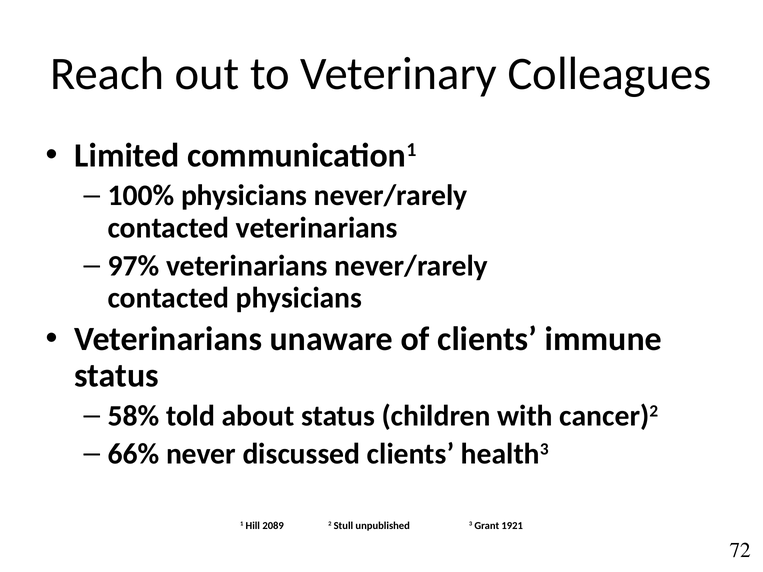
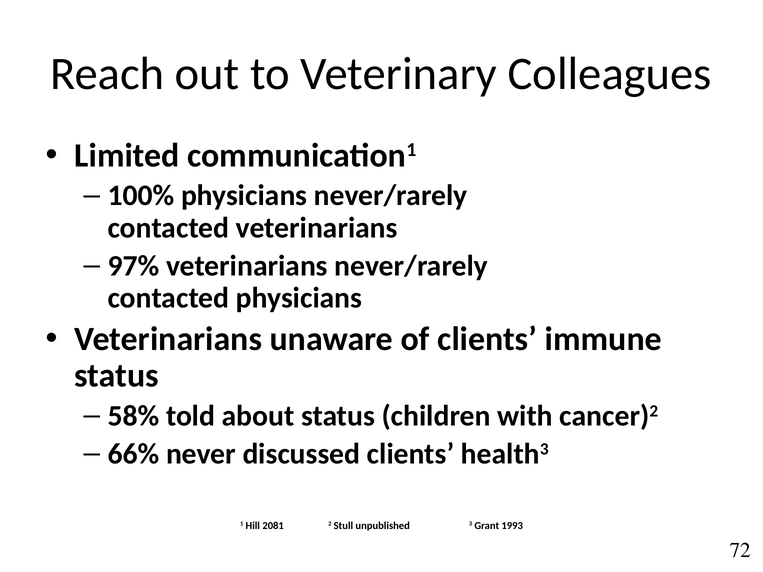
2089: 2089 -> 2081
1921: 1921 -> 1993
